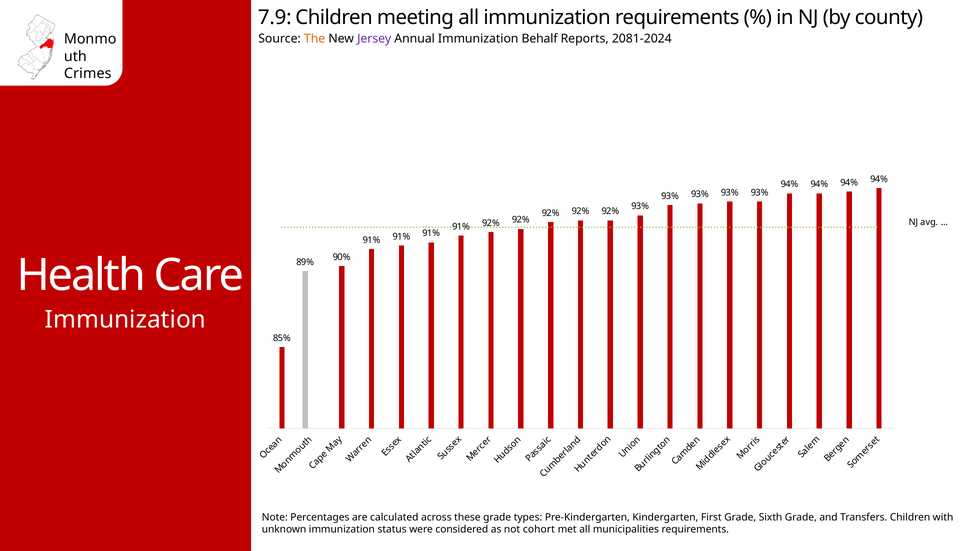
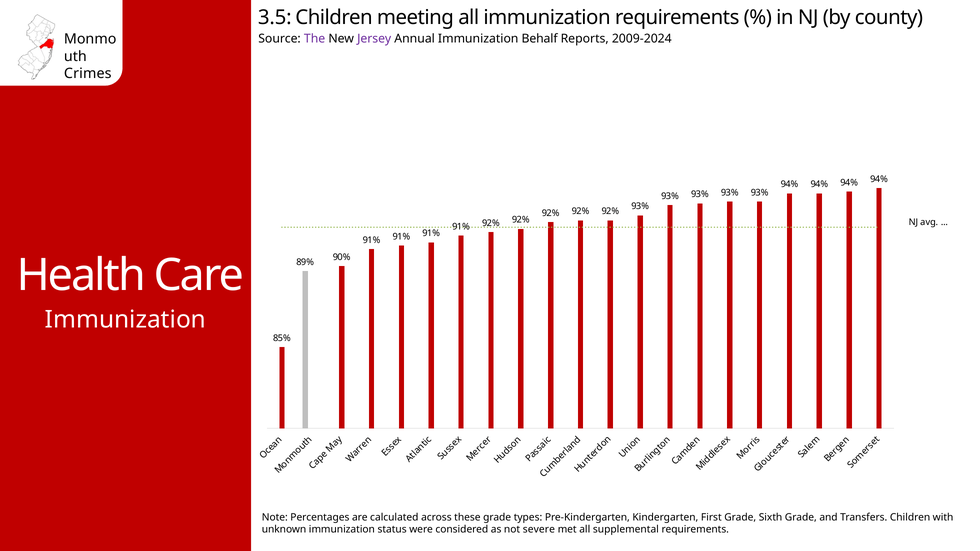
7.9: 7.9 -> 3.5
The colour: orange -> purple
2081-2024: 2081-2024 -> 2009-2024
cohort: cohort -> severe
municipalities: municipalities -> supplemental
